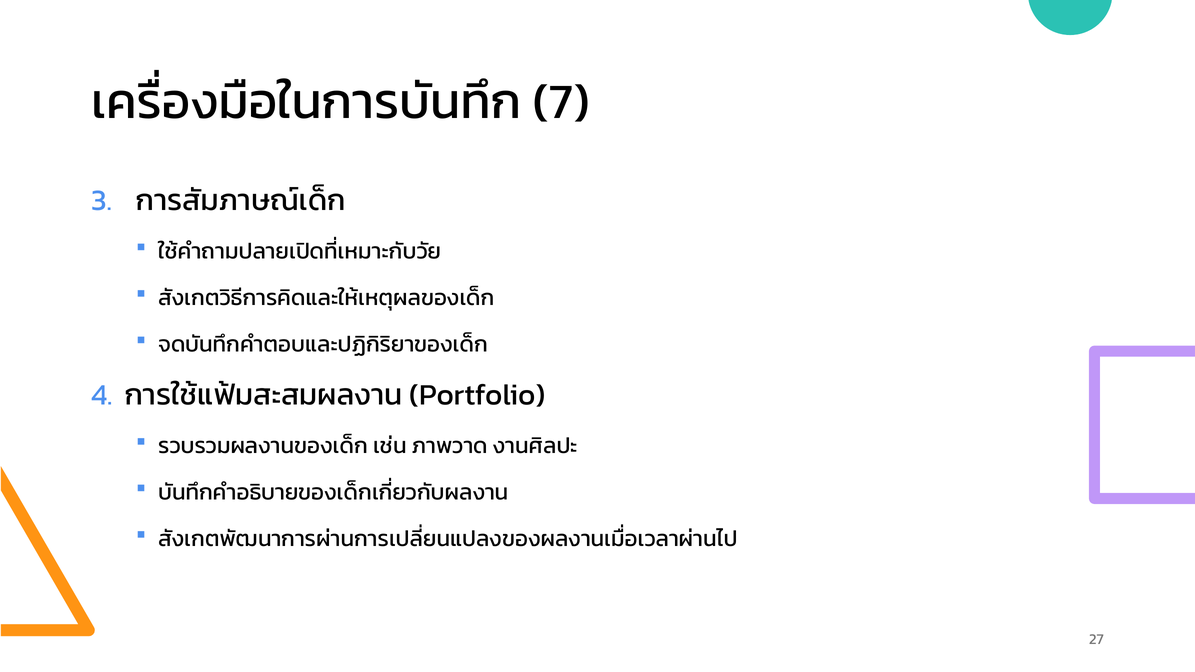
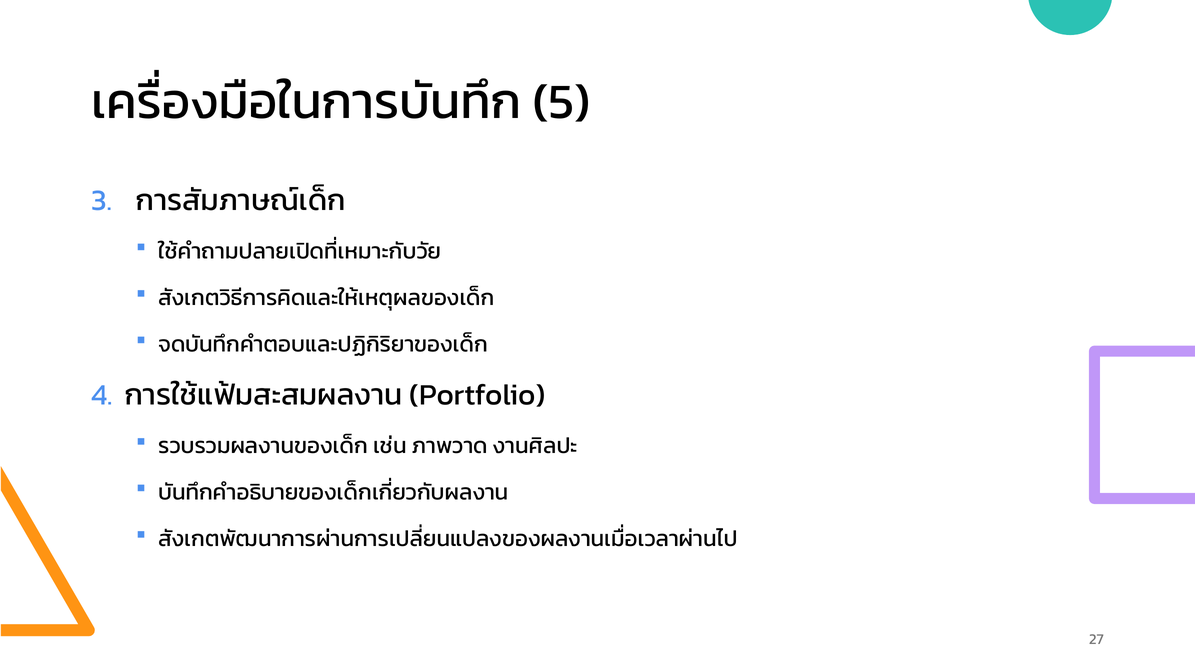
7: 7 -> 5
